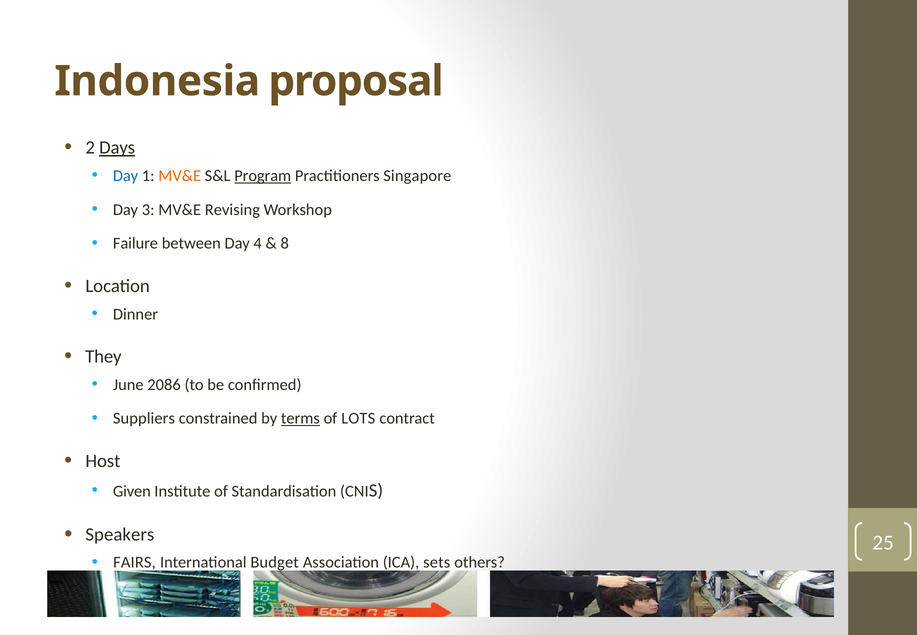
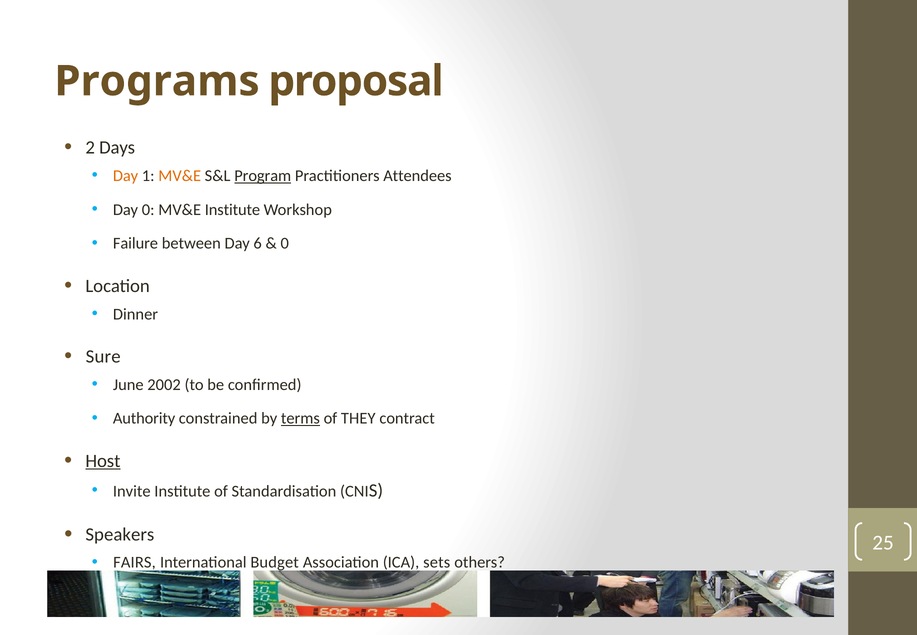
Indonesia: Indonesia -> Programs
Days underline: present -> none
Day at (126, 176) colour: blue -> orange
Singapore: Singapore -> Attendees
Day 3: 3 -> 0
MV&E Revising: Revising -> Institute
4: 4 -> 6
8 at (285, 243): 8 -> 0
They: They -> Sure
2086: 2086 -> 2002
Suppliers: Suppliers -> Authority
LOTS: LOTS -> THEY
Host underline: none -> present
Given: Given -> Invite
